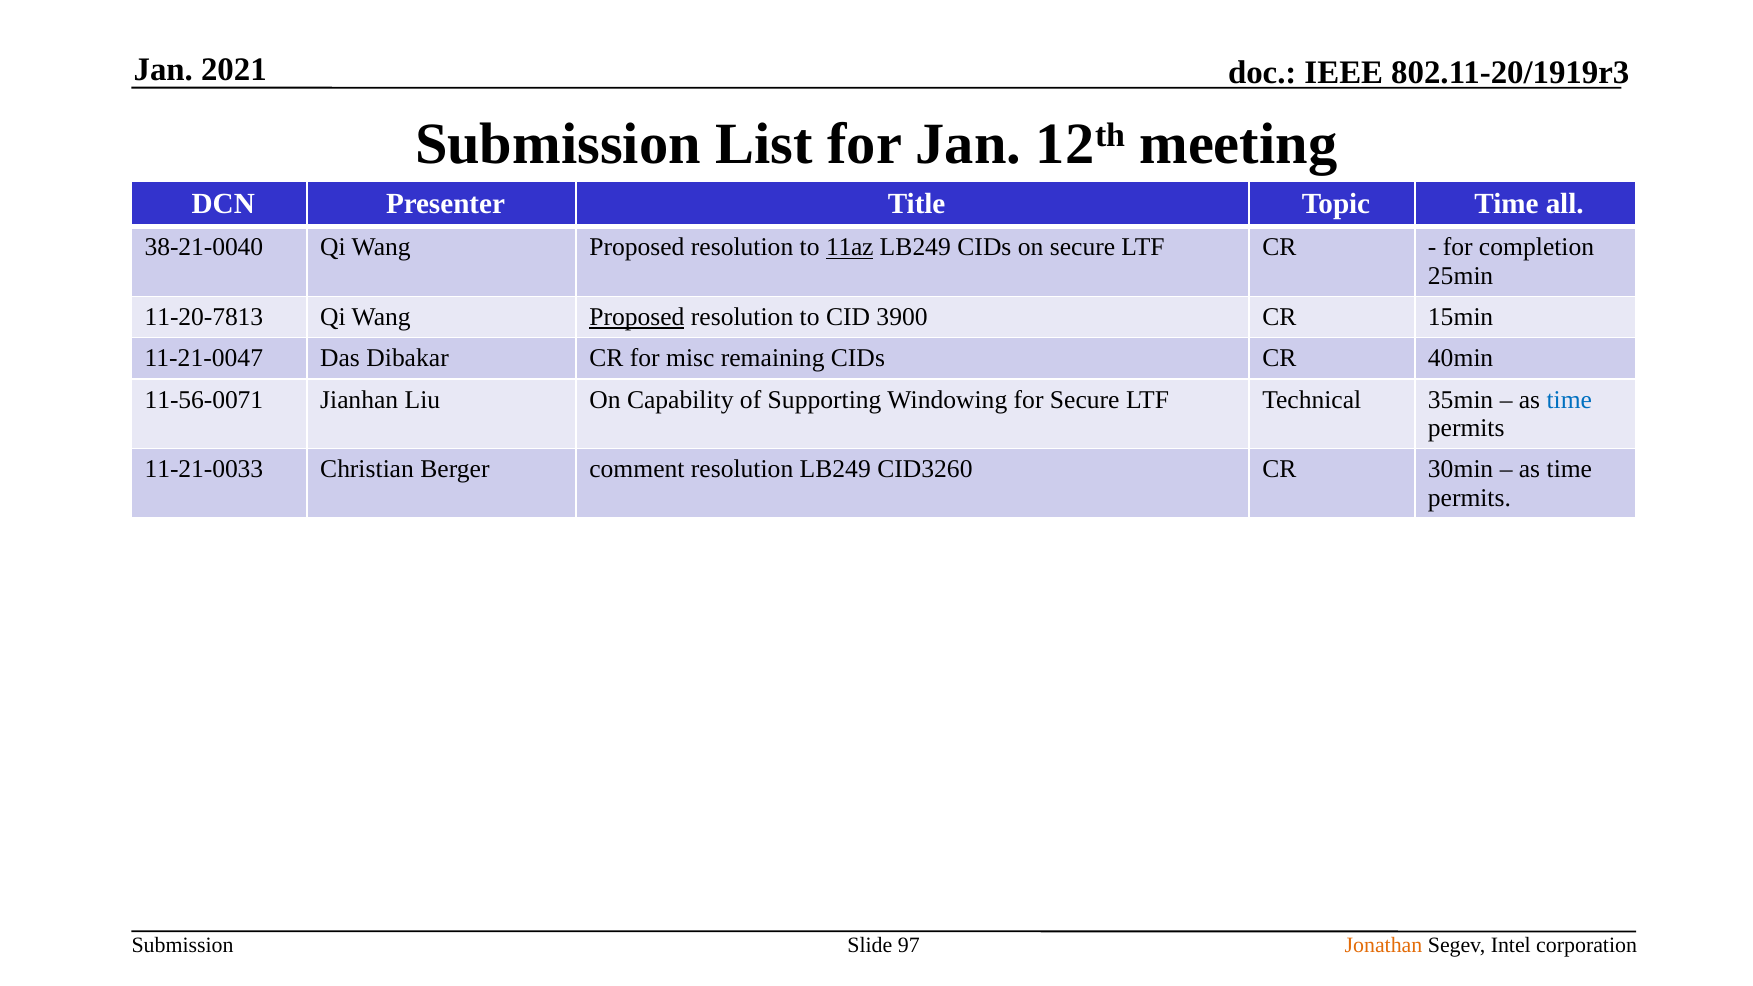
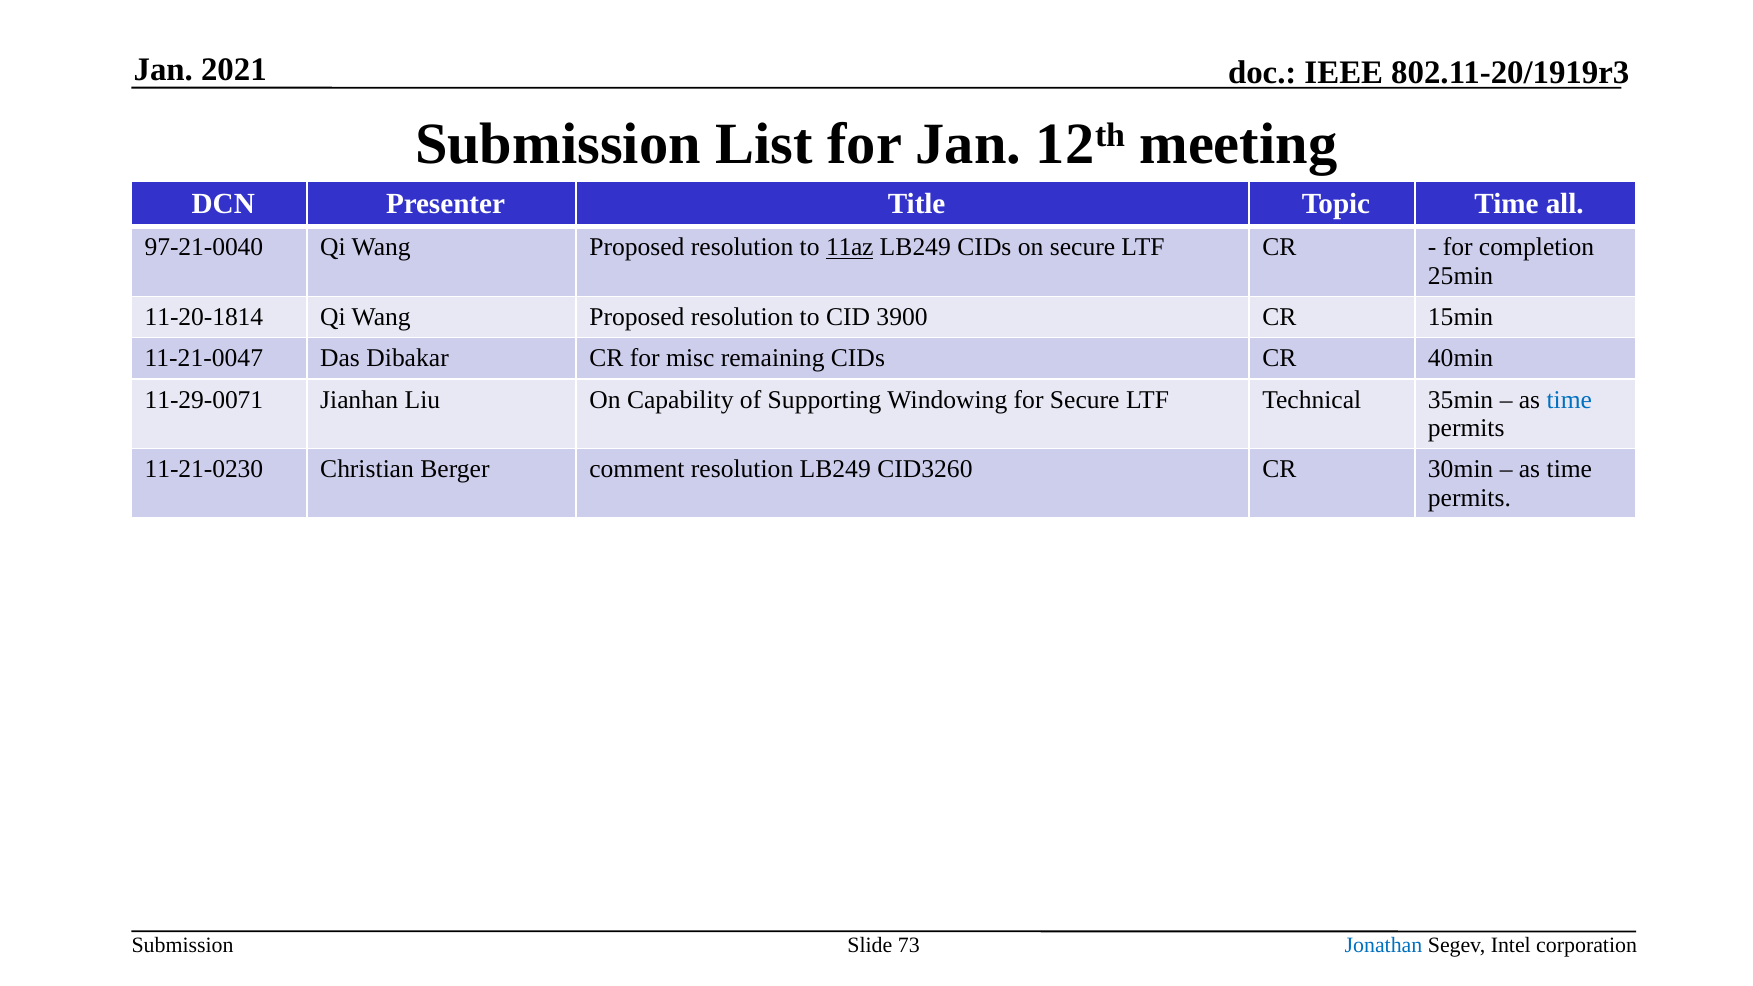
38-21-0040: 38-21-0040 -> 97-21-0040
11-20-7813: 11-20-7813 -> 11-20-1814
Proposed at (637, 317) underline: present -> none
11-56-0071: 11-56-0071 -> 11-29-0071
11-21-0033: 11-21-0033 -> 11-21-0230
97: 97 -> 73
Jonathan colour: orange -> blue
